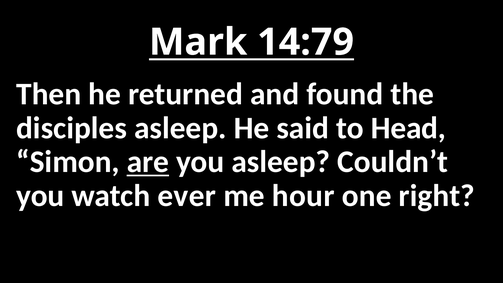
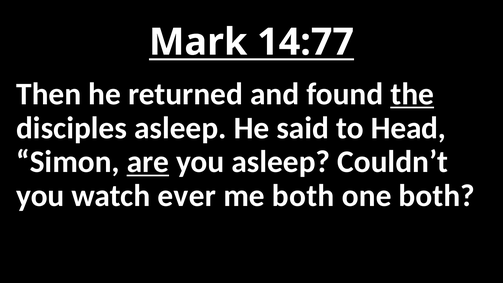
14:79: 14:79 -> 14:77
the underline: none -> present
me hour: hour -> both
one right: right -> both
